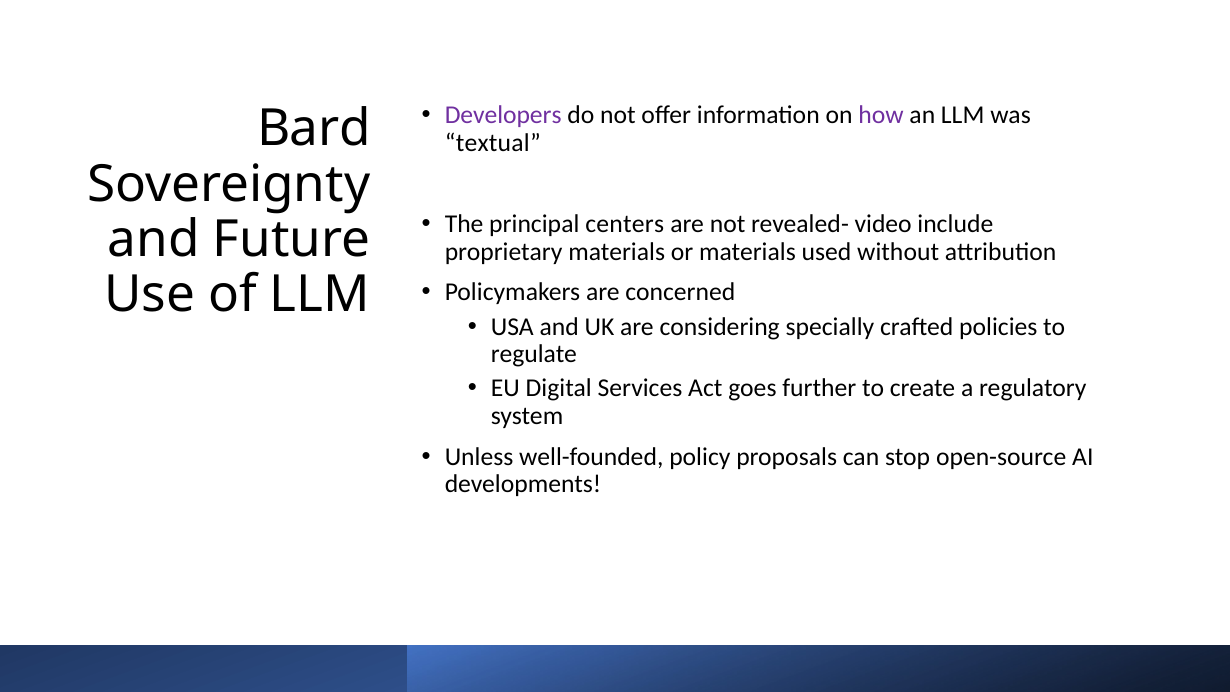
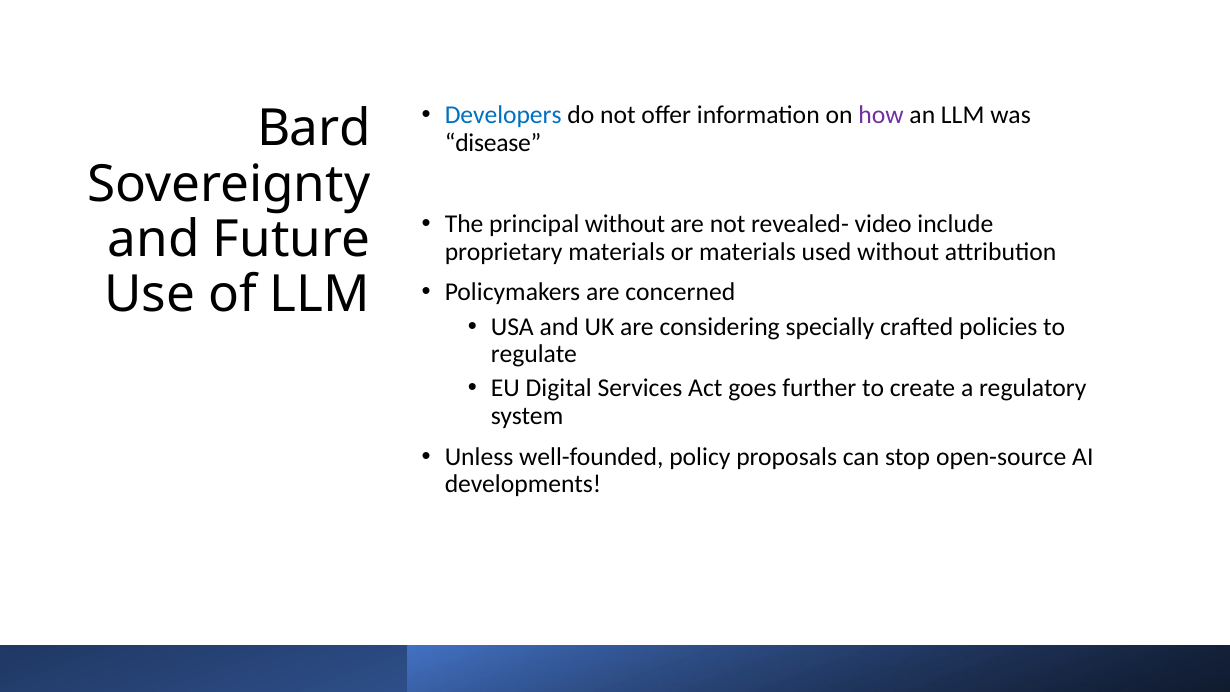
Developers colour: purple -> blue
textual: textual -> disease
principal centers: centers -> without
